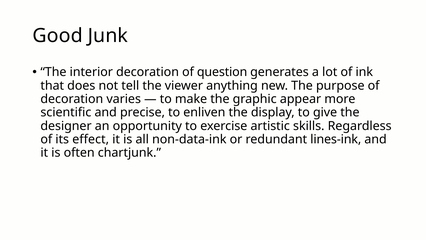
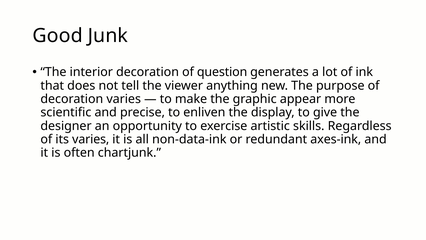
its effect: effect -> varies
lines-ink: lines-ink -> axes-ink
